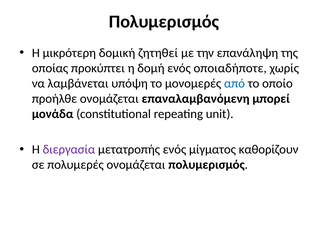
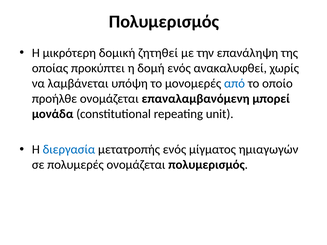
οποιαδήποτε: οποιαδήποτε -> ανακαλυφθεί
διεργασία colour: purple -> blue
καθορίζουν: καθορίζουν -> ημιαγωγών
